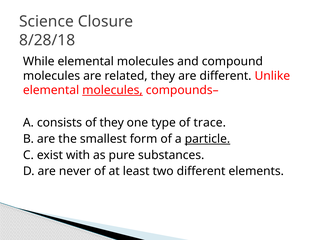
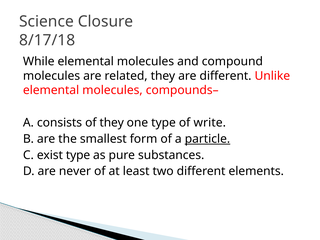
8/28/18: 8/28/18 -> 8/17/18
molecules at (112, 90) underline: present -> none
trace: trace -> write
exist with: with -> type
